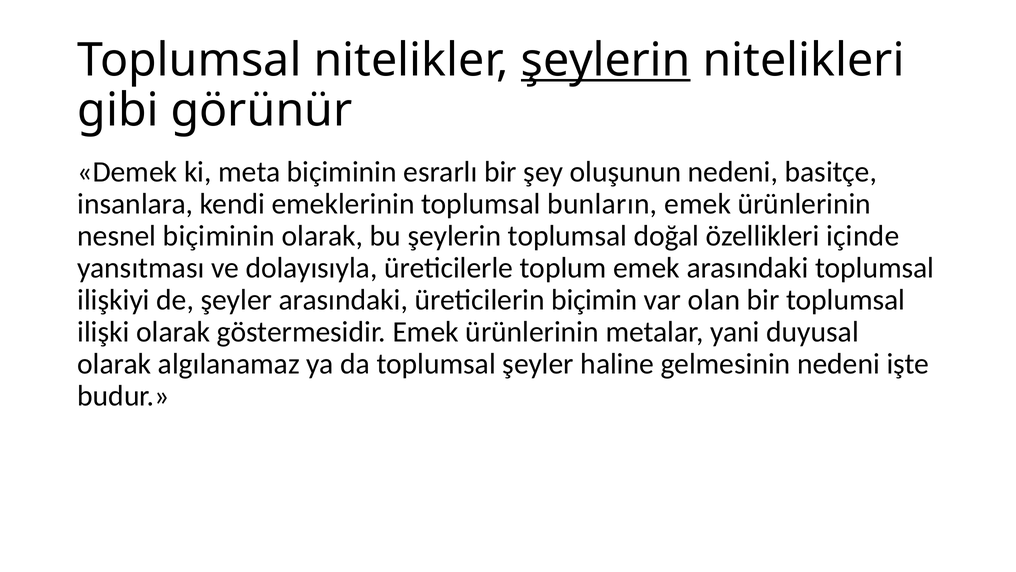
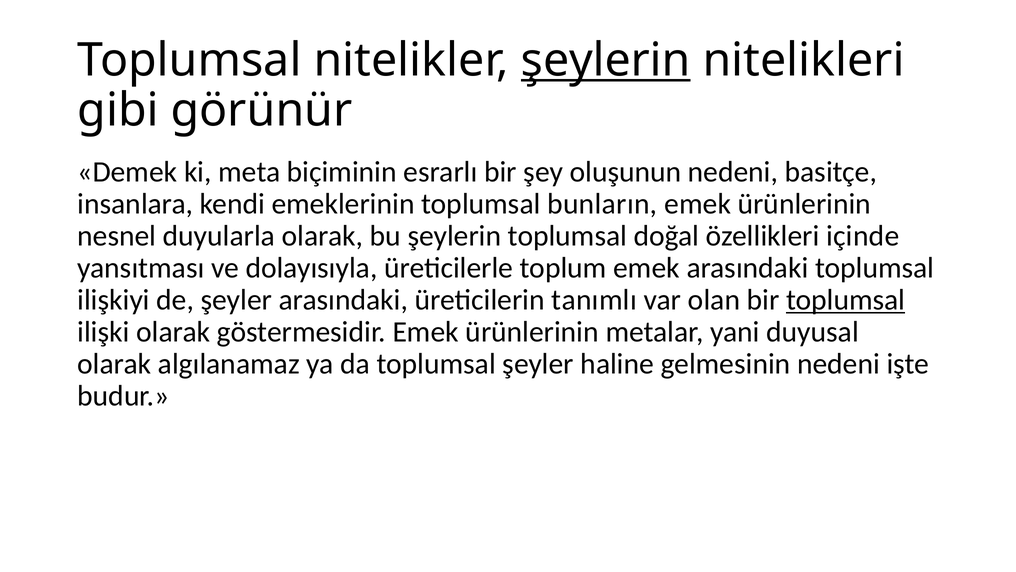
nesnel biçiminin: biçiminin -> duyularla
biçimin: biçimin -> tanımlı
toplumsal at (846, 300) underline: none -> present
